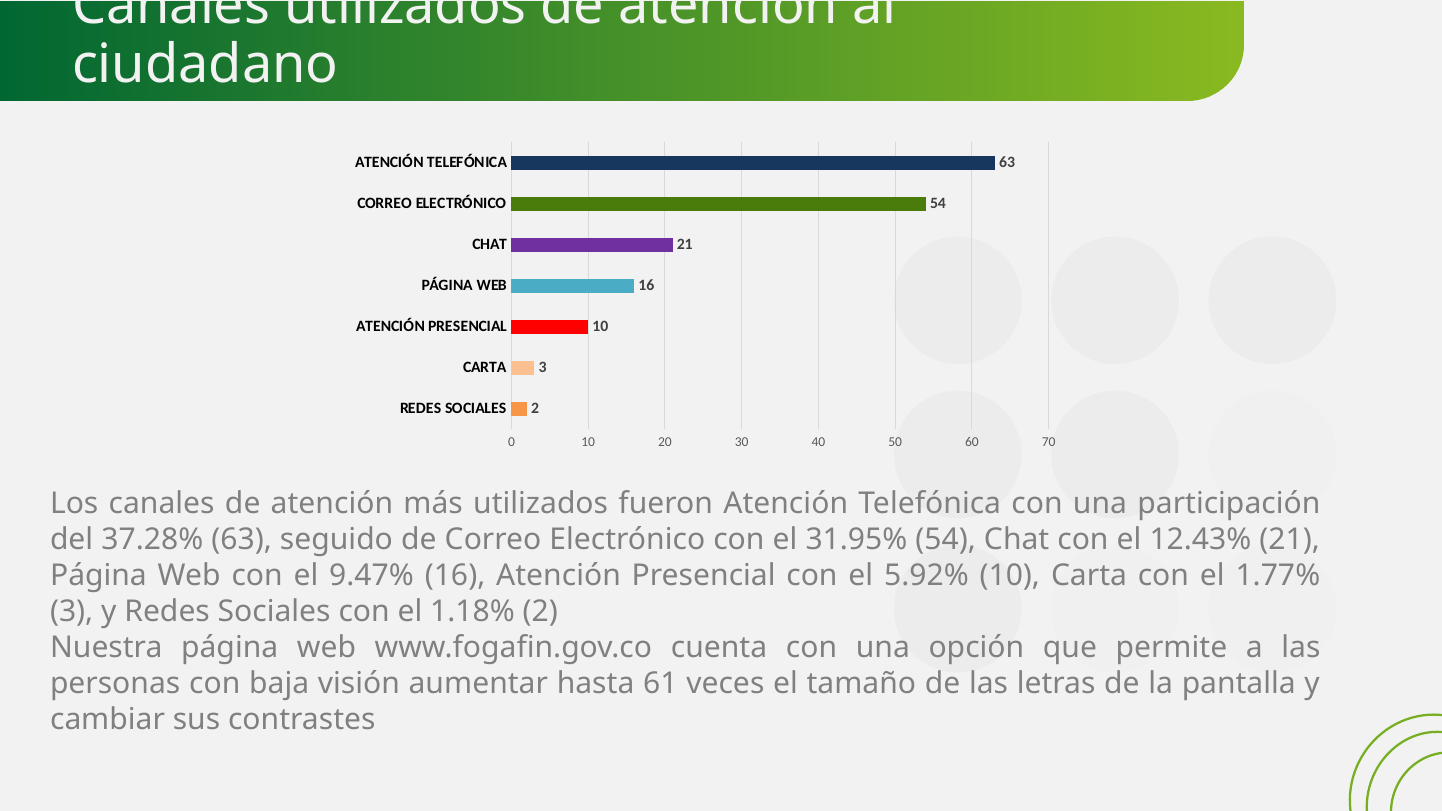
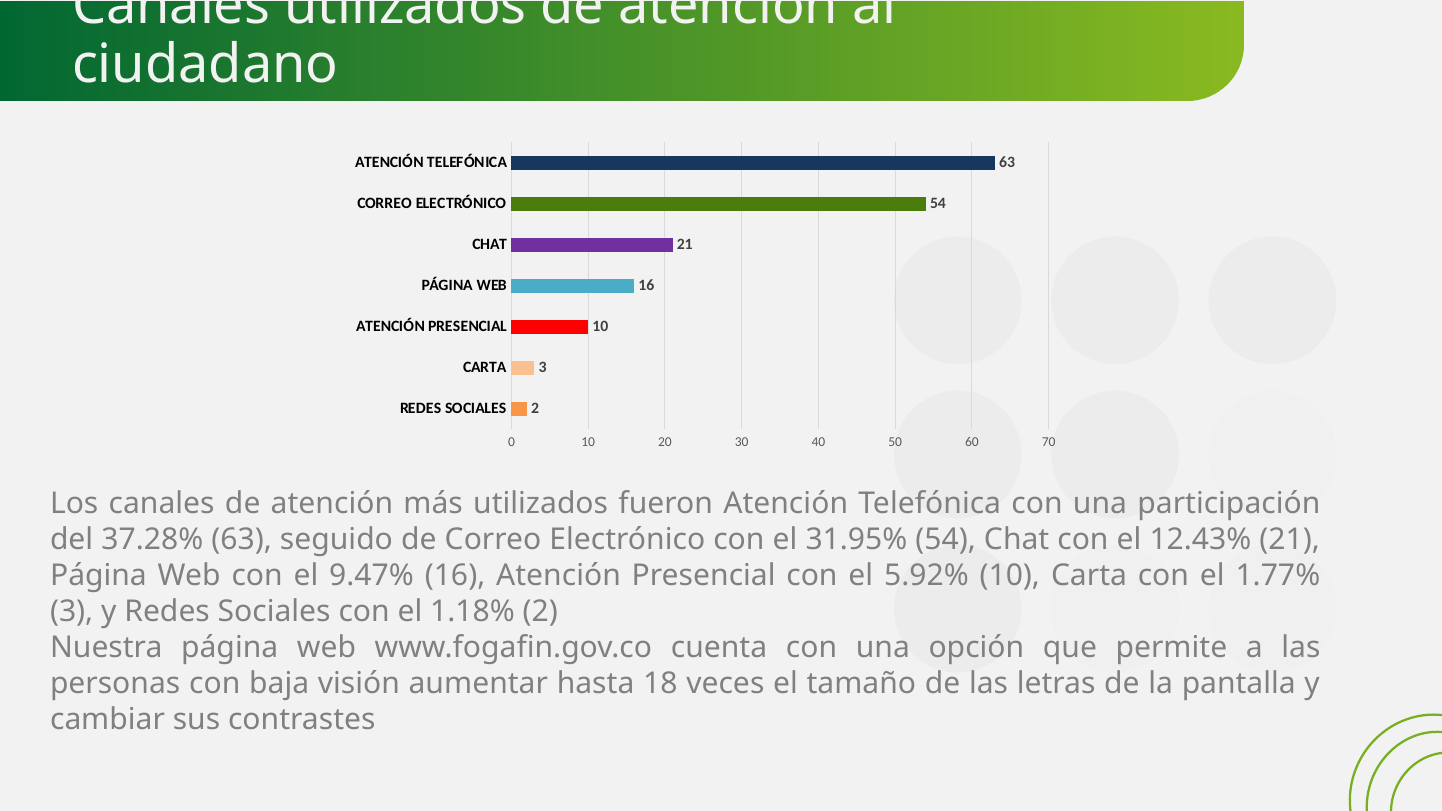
61: 61 -> 18
